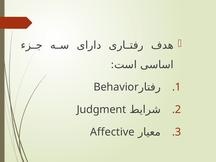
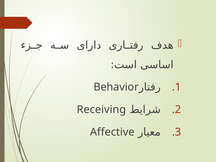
Judgment: Judgment -> Receiving
